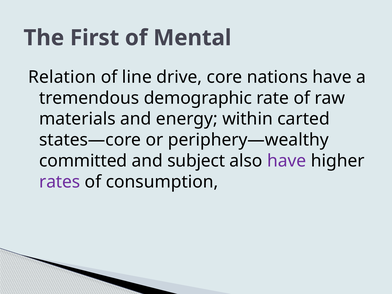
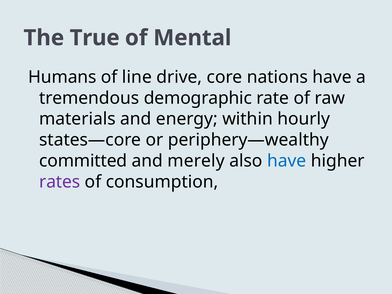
First: First -> True
Relation: Relation -> Humans
carted: carted -> hourly
subject: subject -> merely
have at (287, 161) colour: purple -> blue
